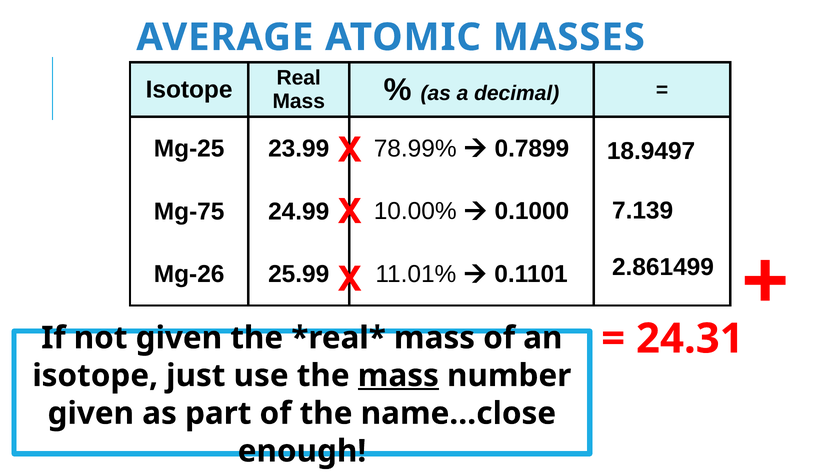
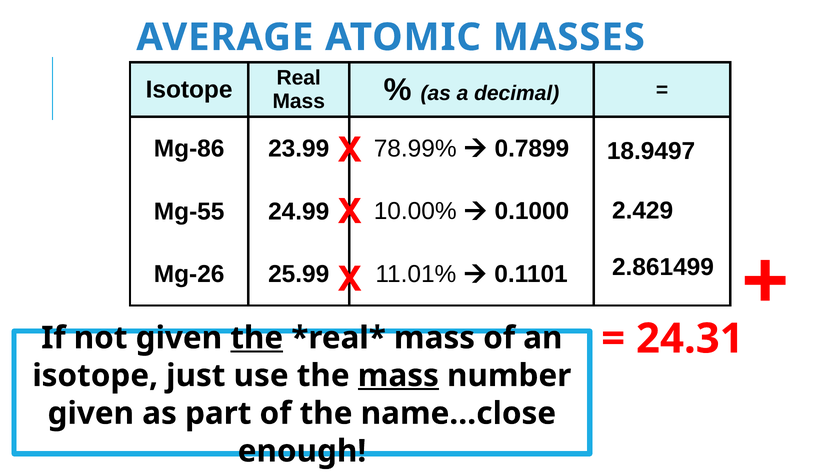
Mg-25: Mg-25 -> Mg-86
7.139: 7.139 -> 2.429
Mg-75: Mg-75 -> Mg-55
the at (257, 338) underline: none -> present
